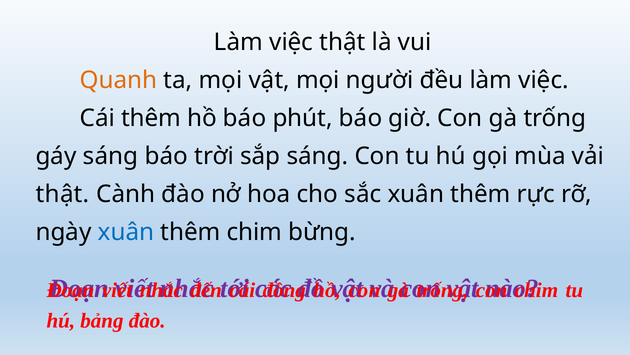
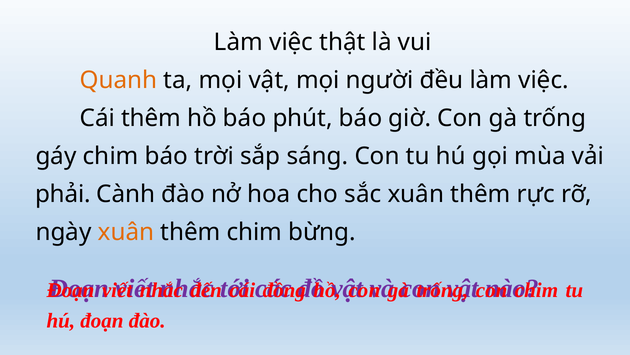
gáy sáng: sáng -> chim
thật at (63, 194): thật -> phải
xuân at (126, 232) colour: blue -> orange
hú bảng: bảng -> đoạn
